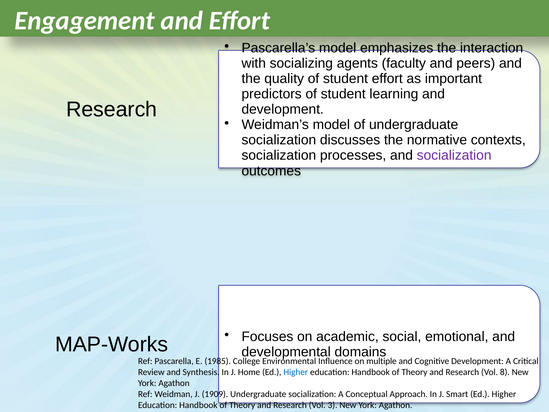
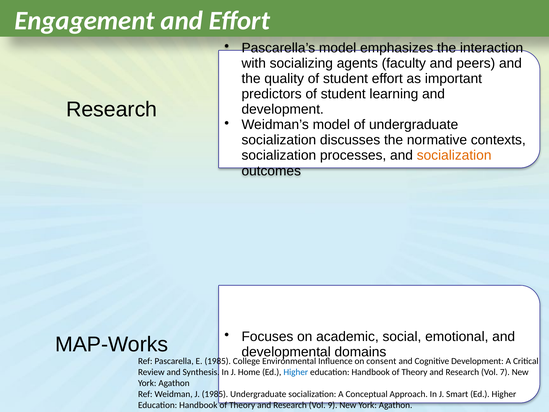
socialization at (454, 155) colour: purple -> orange
multiple: multiple -> consent
8: 8 -> 7
J 1909: 1909 -> 1985
3: 3 -> 9
